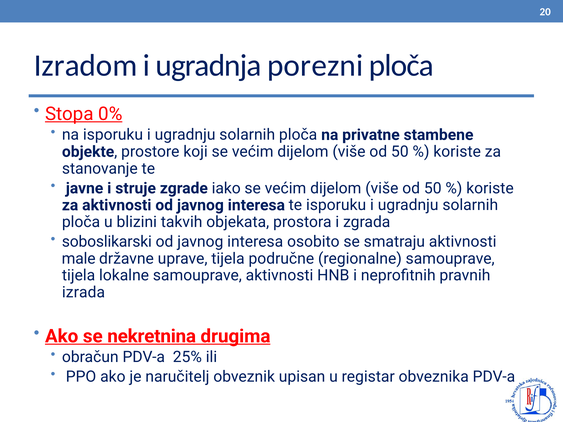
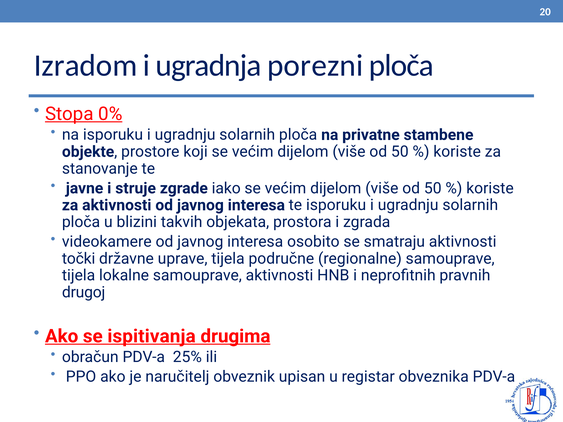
soboslikarski: soboslikarski -> videokamere
male: male -> točki
izrada: izrada -> drugoj
nekretnina: nekretnina -> ispitivanja
